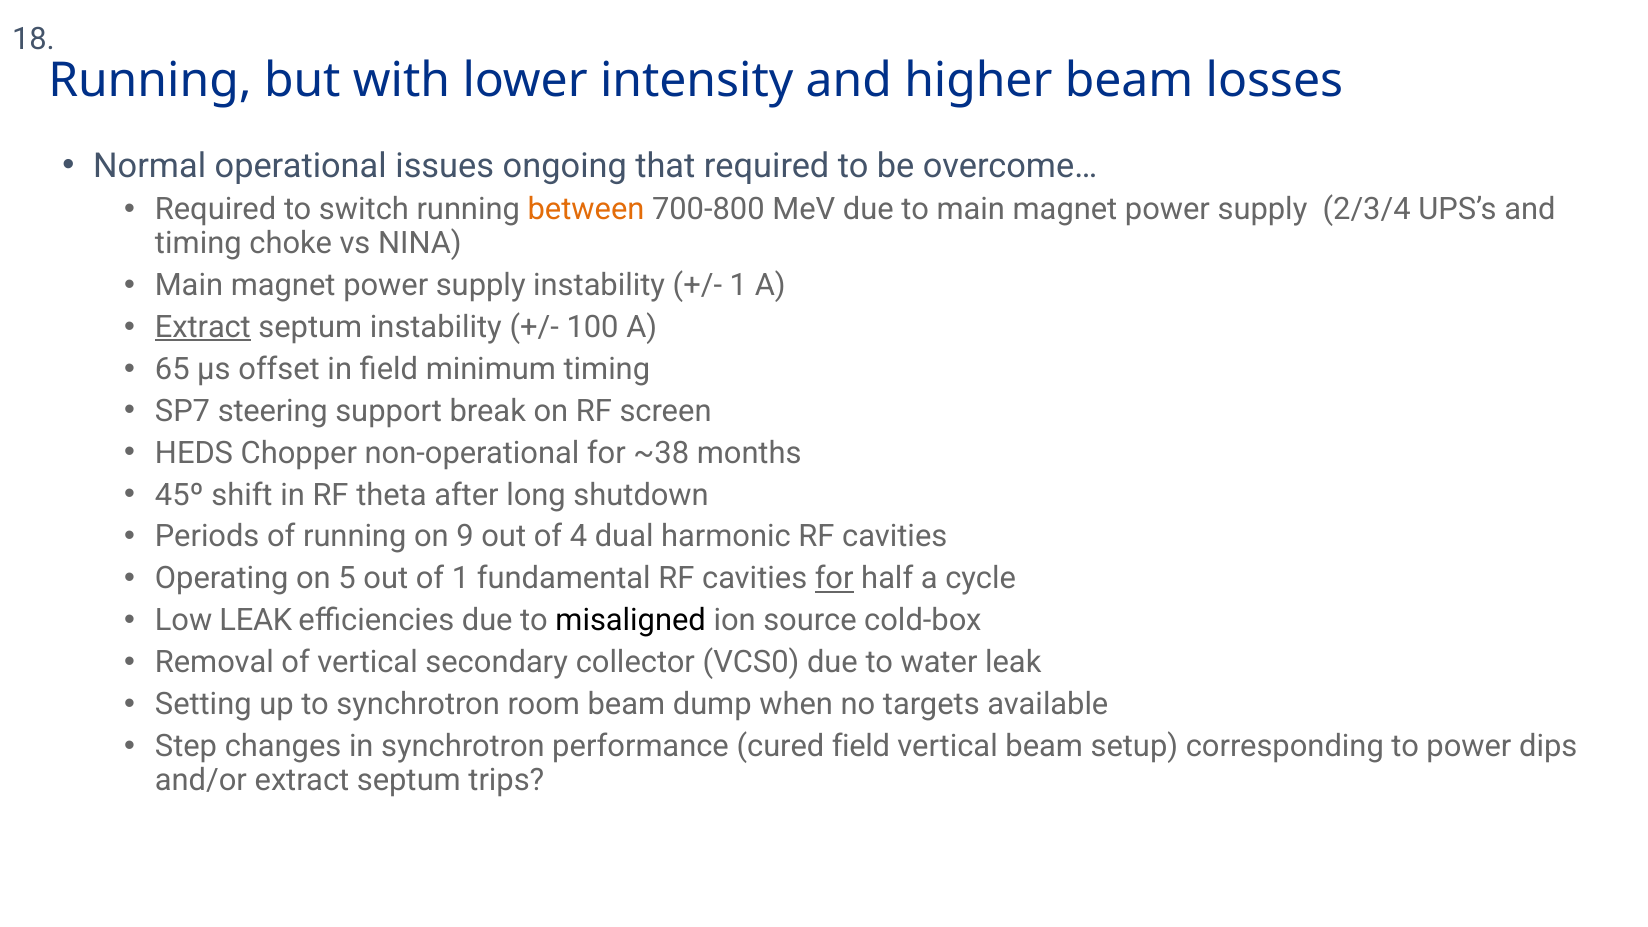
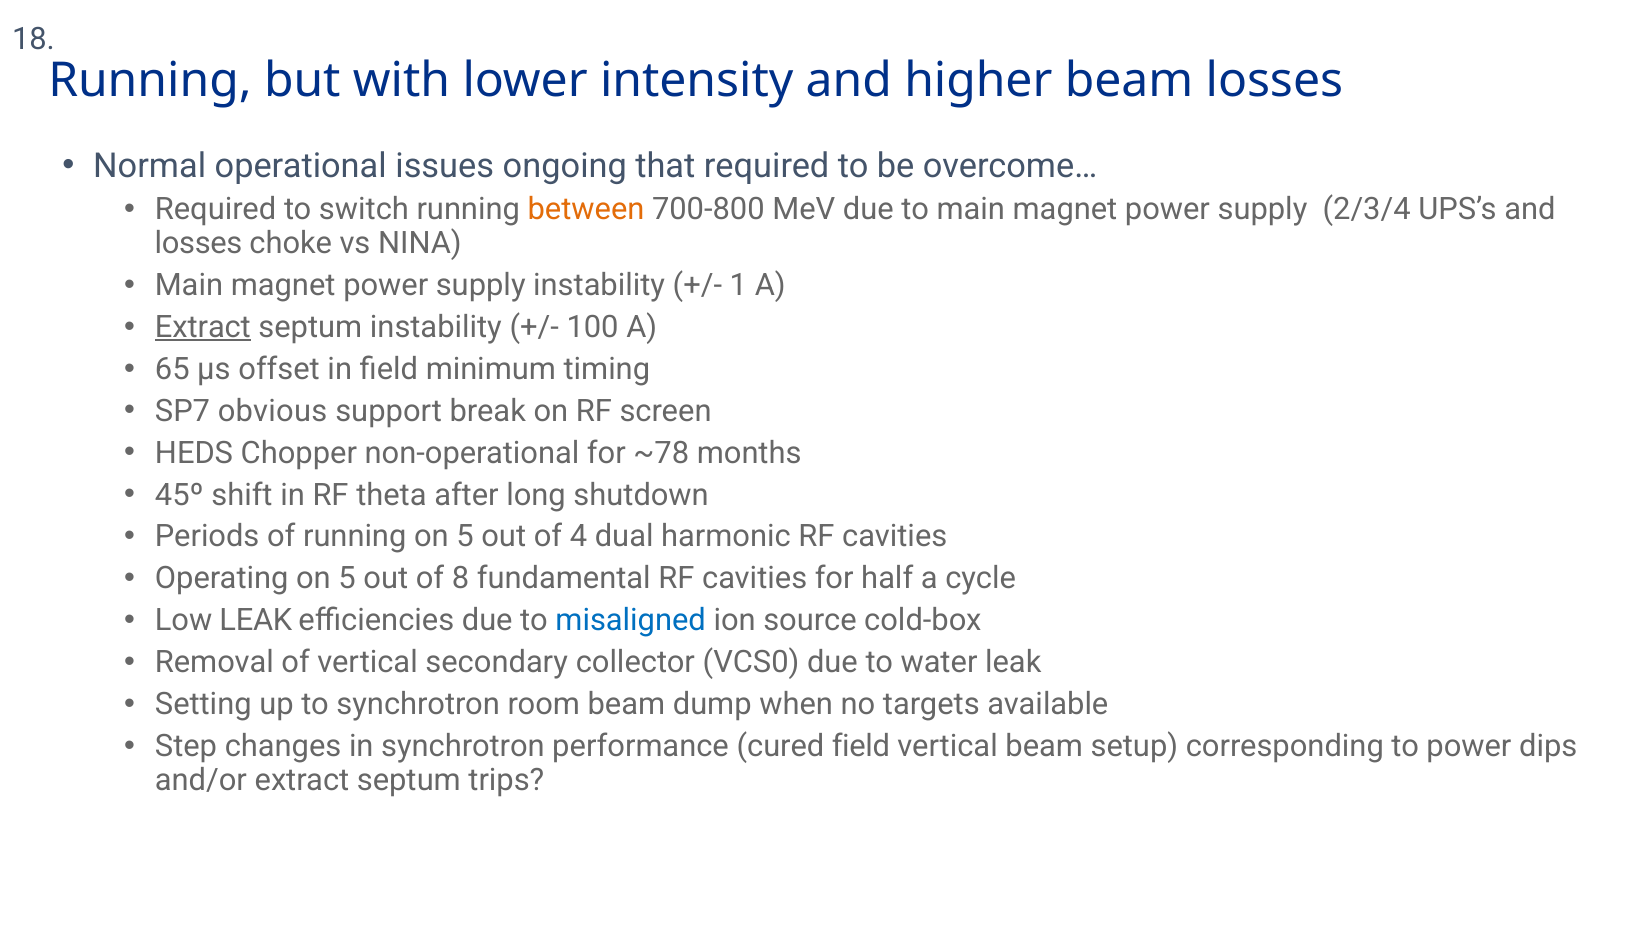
timing at (198, 243): timing -> losses
steering: steering -> obvious
~38: ~38 -> ~78
running on 9: 9 -> 5
of 1: 1 -> 8
for at (834, 579) underline: present -> none
misaligned colour: black -> blue
